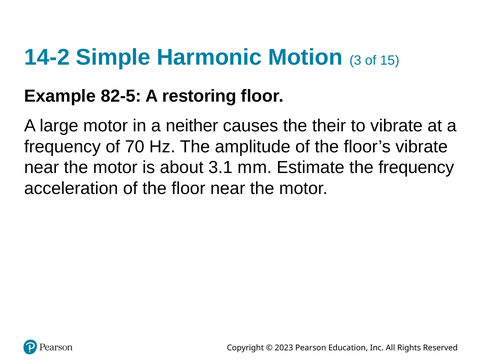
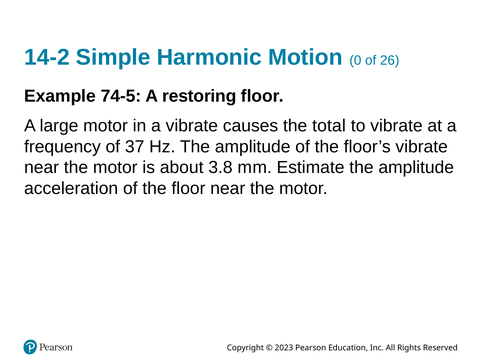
3: 3 -> 0
15: 15 -> 26
82-5: 82-5 -> 74-5
a neither: neither -> vibrate
their: their -> total
70: 70 -> 37
3.1: 3.1 -> 3.8
Estimate the frequency: frequency -> amplitude
